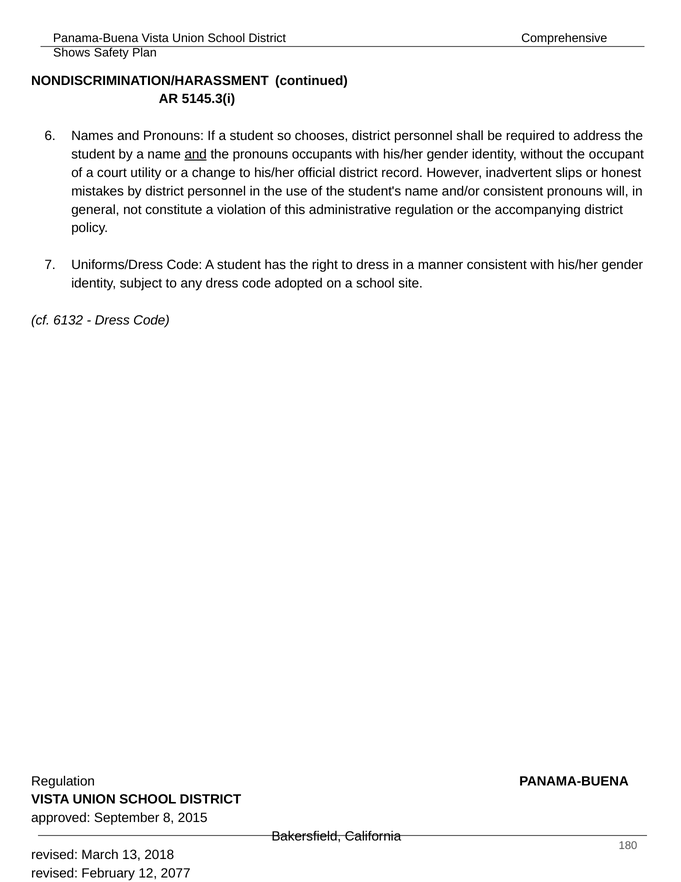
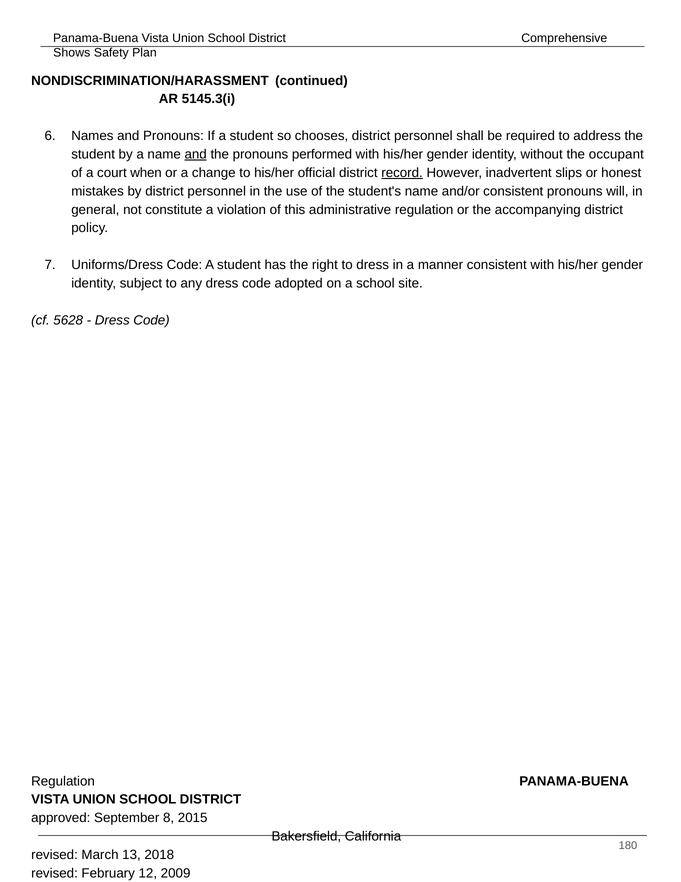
occupants: occupants -> performed
utility: utility -> when
record underline: none -> present
6132: 6132 -> 5628
2077: 2077 -> 2009
